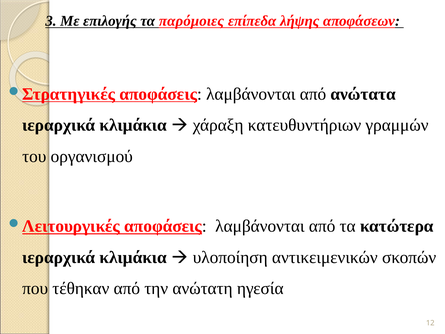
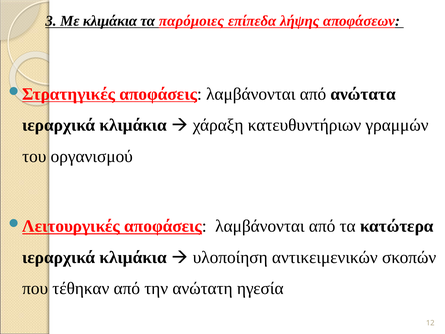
Με επιλογής: επιλογής -> κλιμάκια
